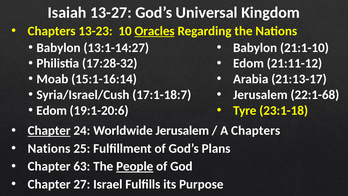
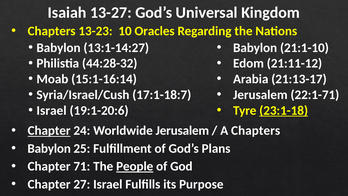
Oracles underline: present -> none
17:28-32: 17:28-32 -> 44:28-32
22:1-68: 22:1-68 -> 22:1-71
Edom at (52, 110): Edom -> Israel
23:1-18 underline: none -> present
Nations at (49, 148): Nations -> Babylon
63: 63 -> 71
